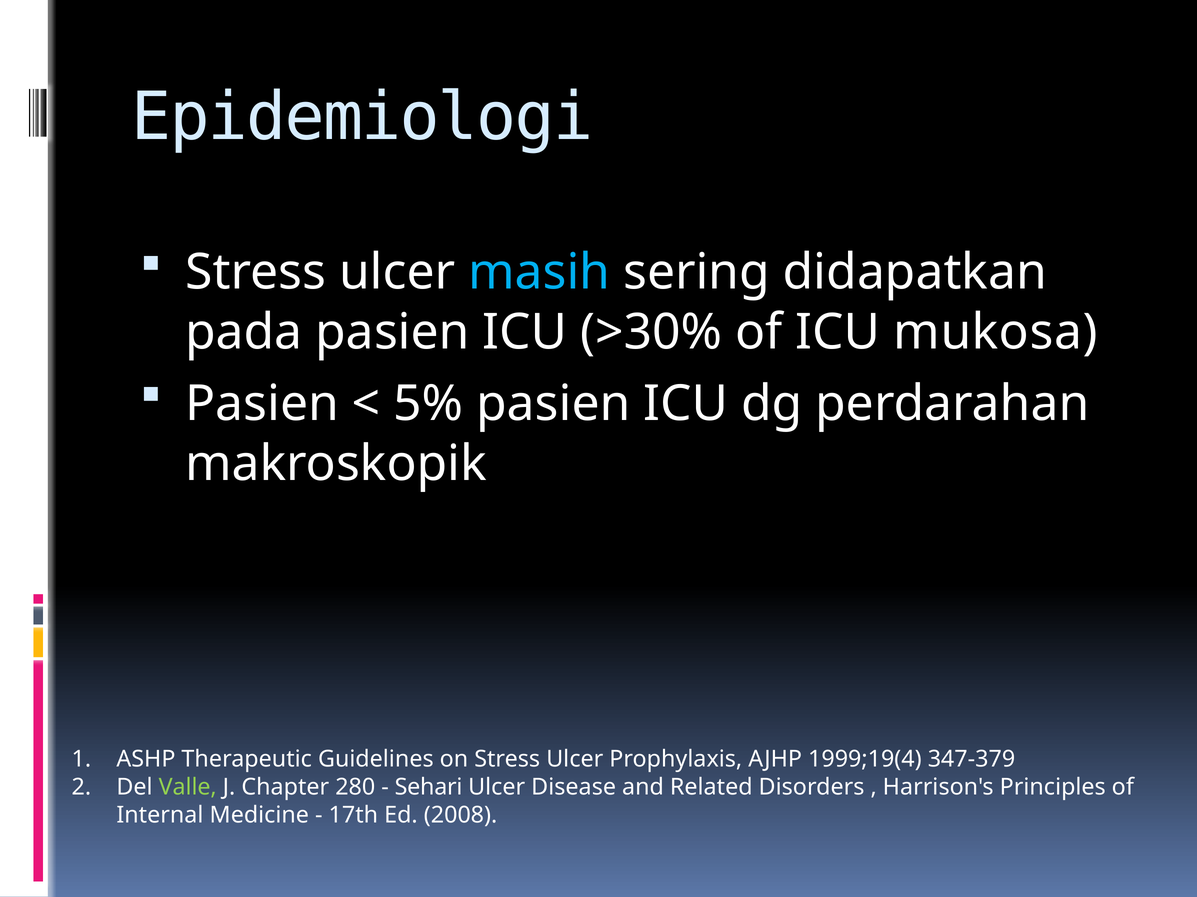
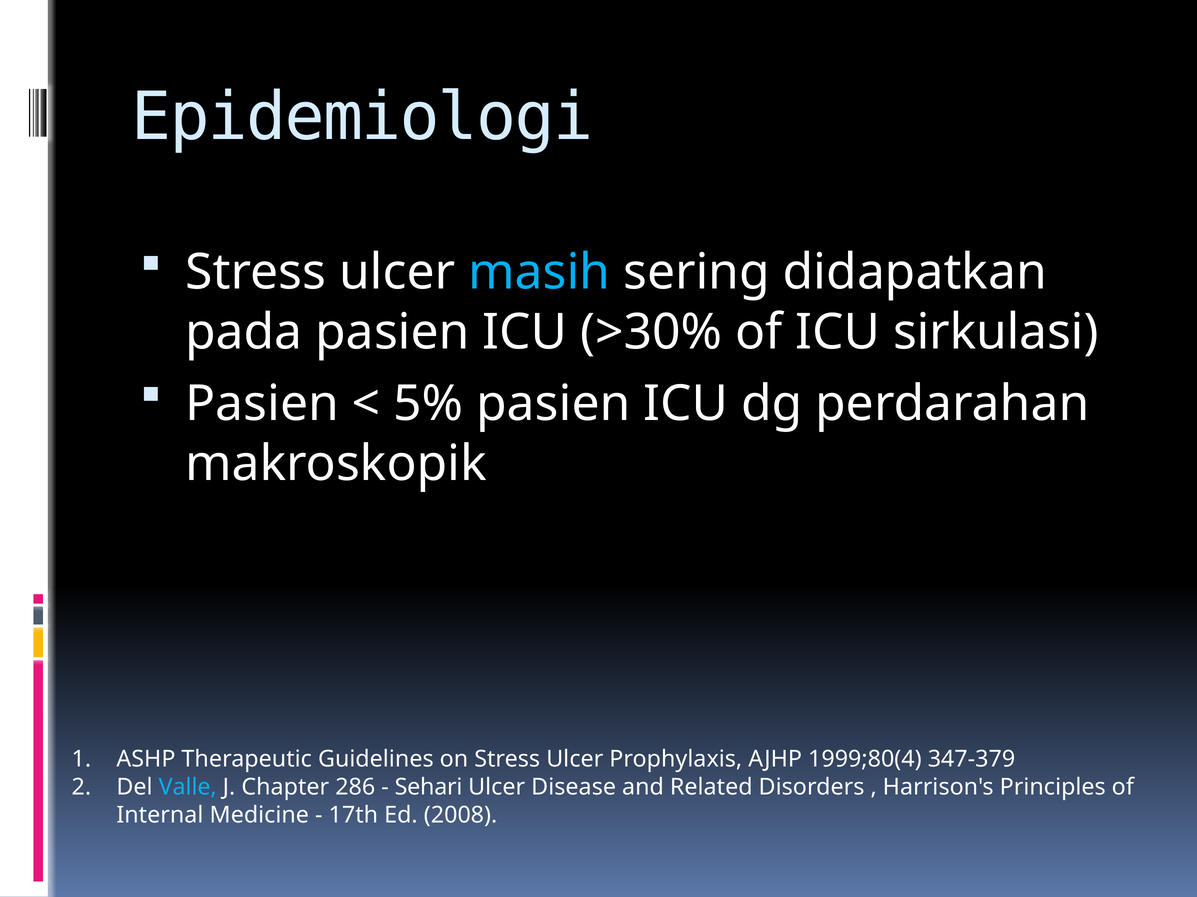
mukosa: mukosa -> sirkulasi
1999;19(4: 1999;19(4 -> 1999;80(4
Valle colour: light green -> light blue
280: 280 -> 286
